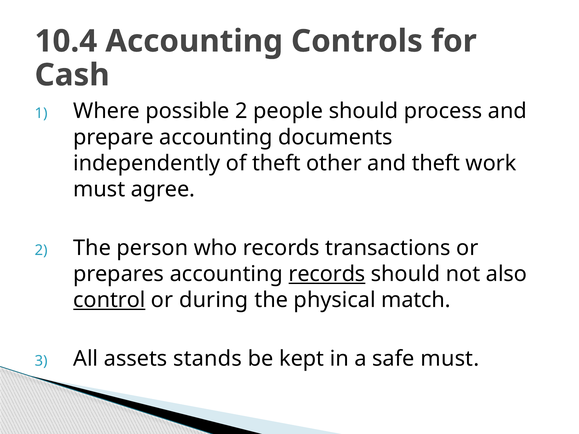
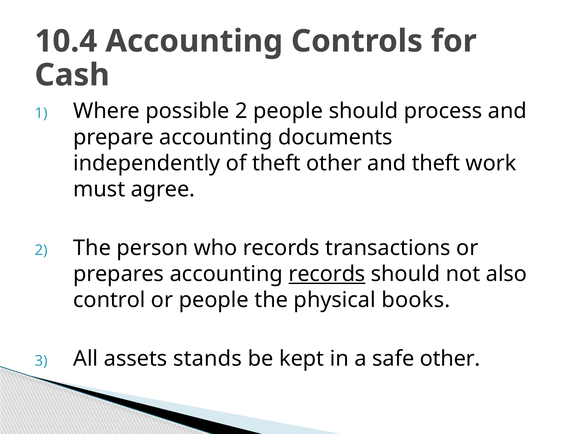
control underline: present -> none
or during: during -> people
match: match -> books
safe must: must -> other
